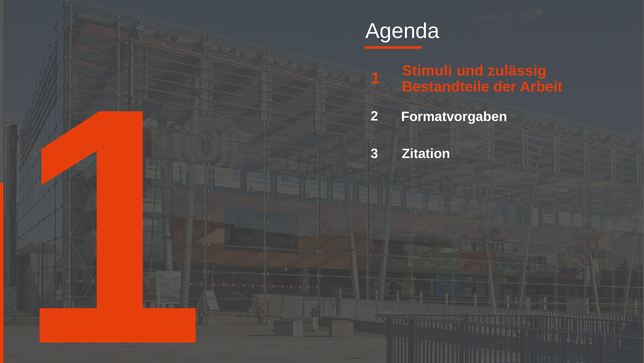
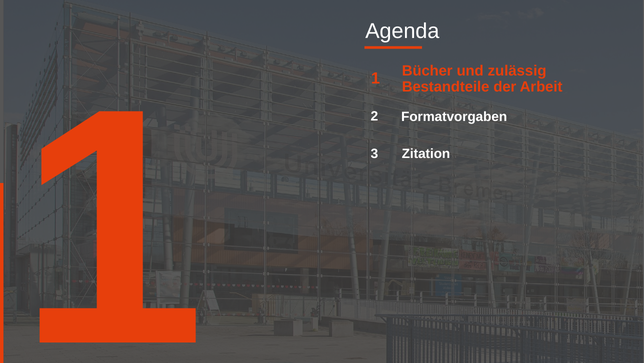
Stimuli: Stimuli -> Bücher
